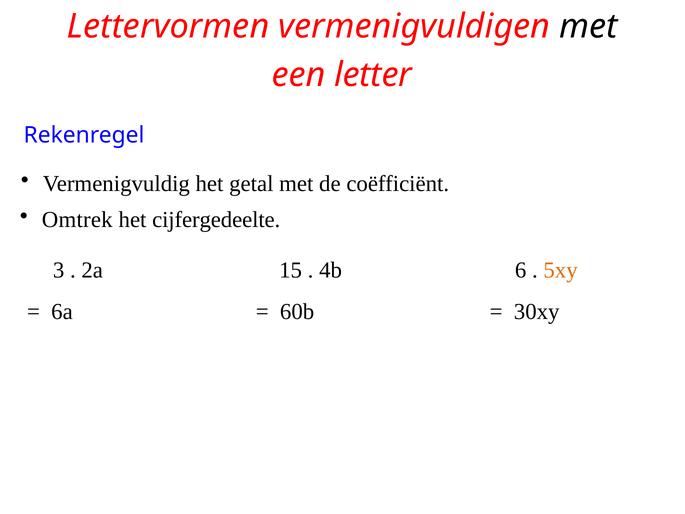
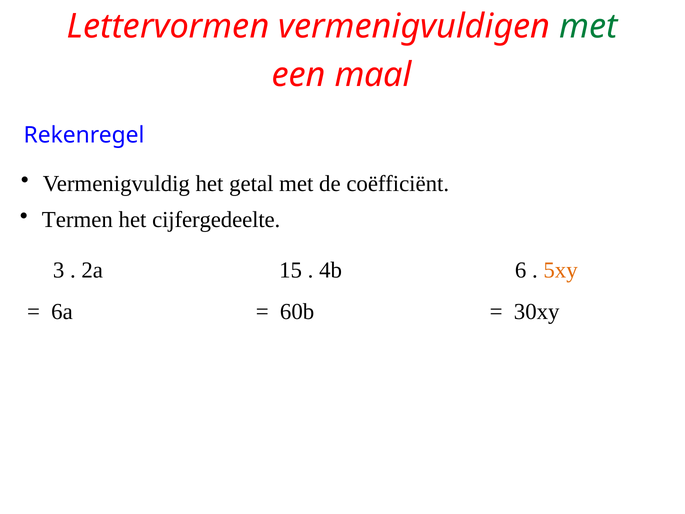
met at (588, 26) colour: black -> green
letter: letter -> maal
Omtrek: Omtrek -> Termen
